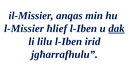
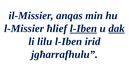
l-Iben at (83, 29) underline: none -> present
